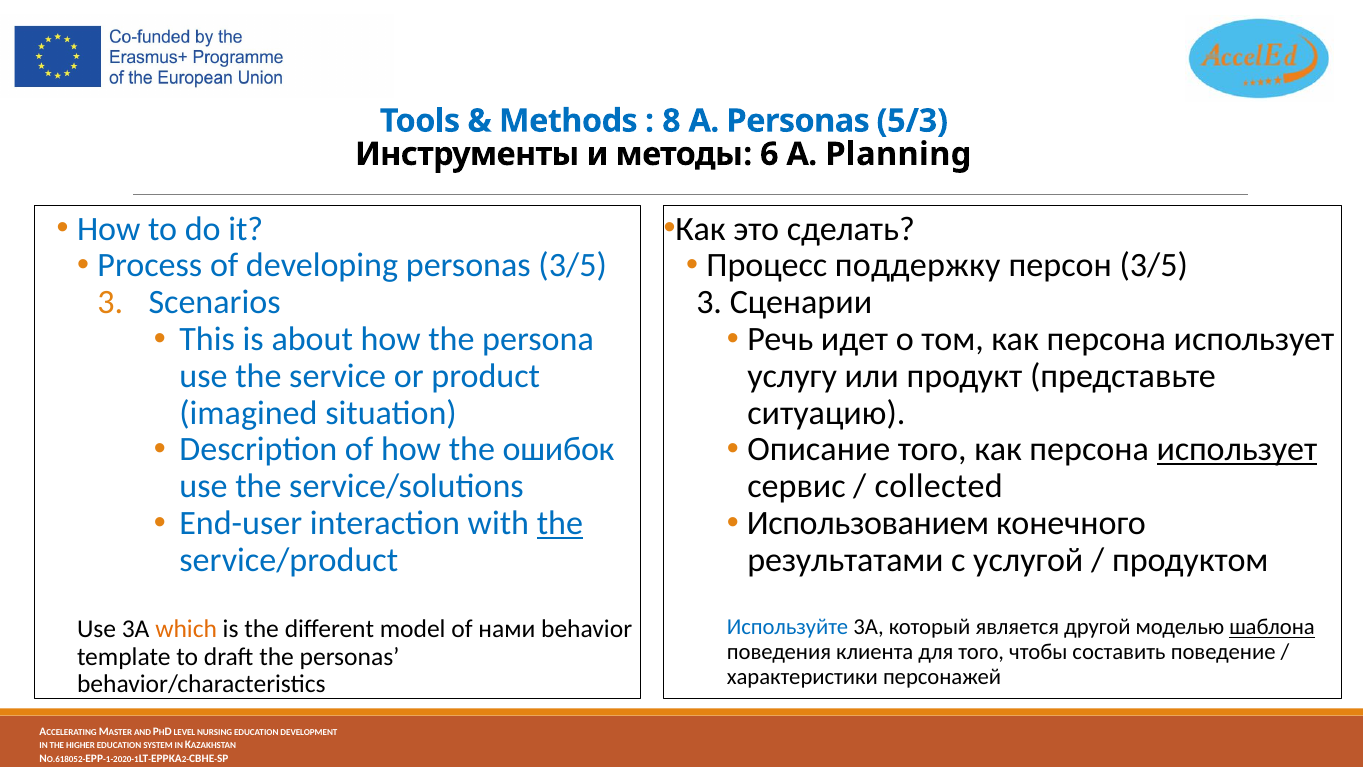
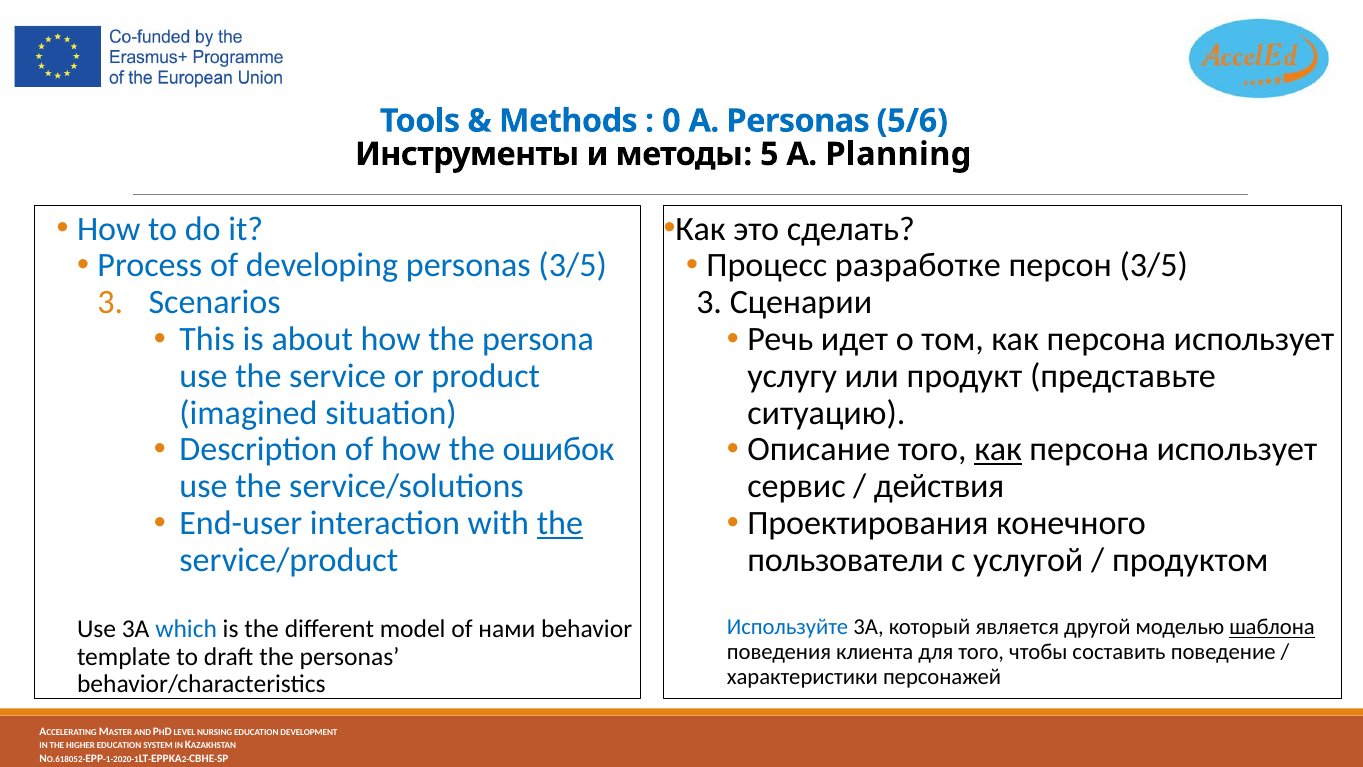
8: 8 -> 0
5/3: 5/3 -> 5/6
6: 6 -> 5
поддержку: поддержку -> разработке
как at (998, 449) underline: none -> present
использует at (1237, 449) underline: present -> none
collected: collected -> действия
Использованием: Использованием -> Проектирования
результатами: результатами -> пользователи
which colour: orange -> blue
